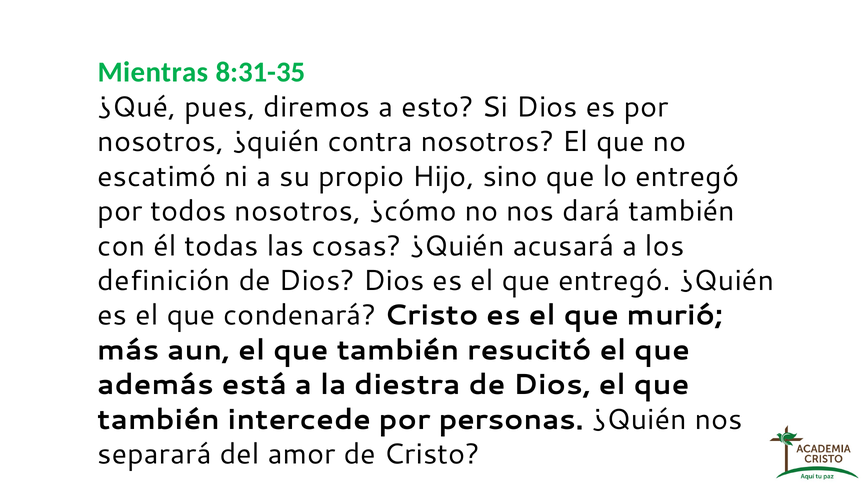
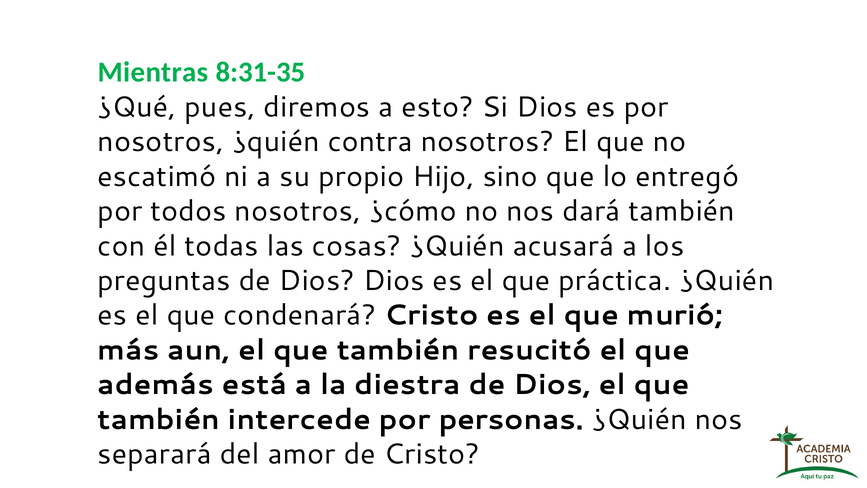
definición: definición -> preguntas
que entregó: entregó -> práctica
